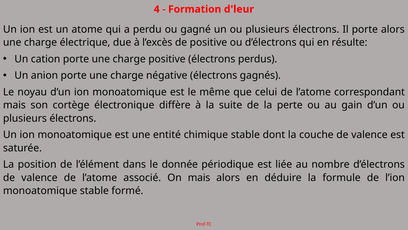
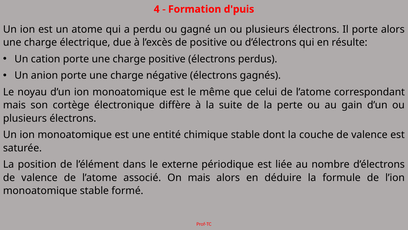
d'leur: d'leur -> d'puis
donnée: donnée -> externe
